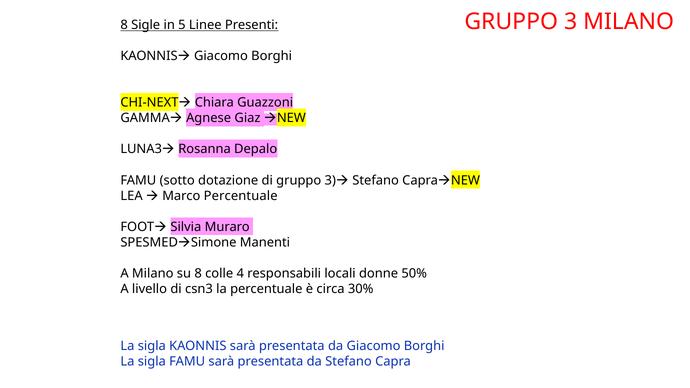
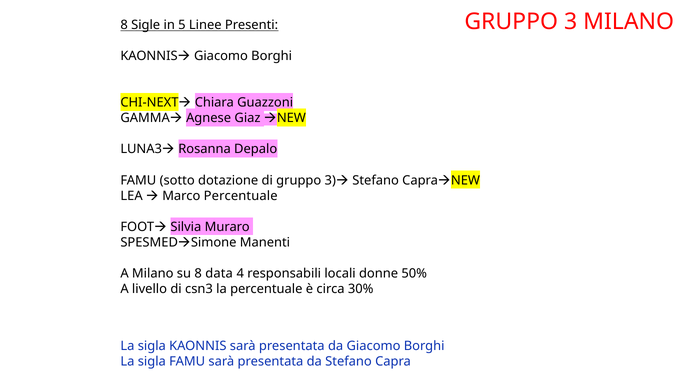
colle: colle -> data
